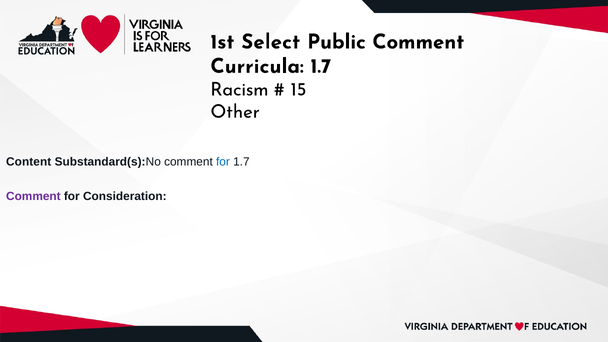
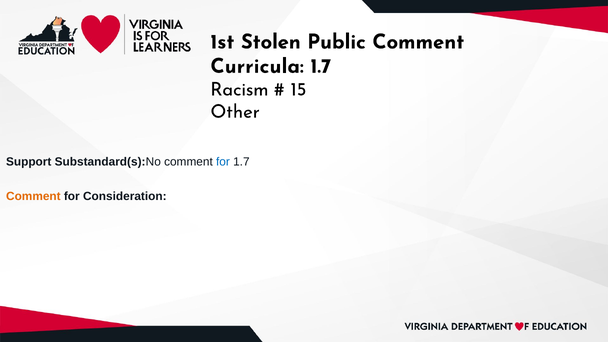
Select: Select -> Stolen
Content: Content -> Support
Comment at (33, 196) colour: purple -> orange
